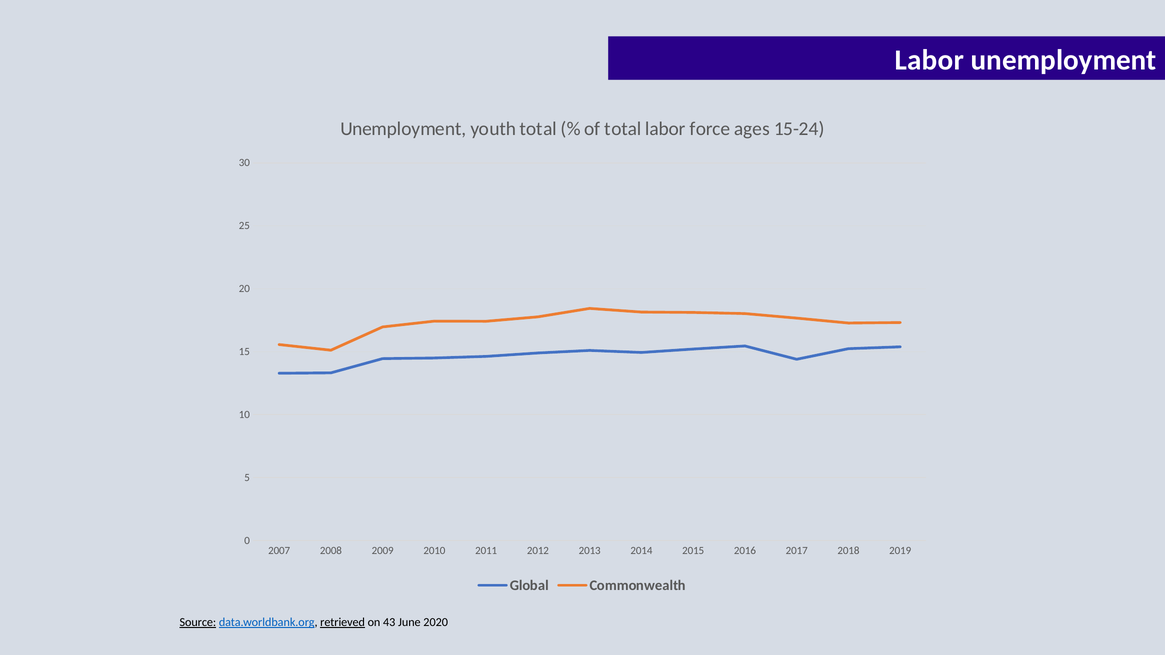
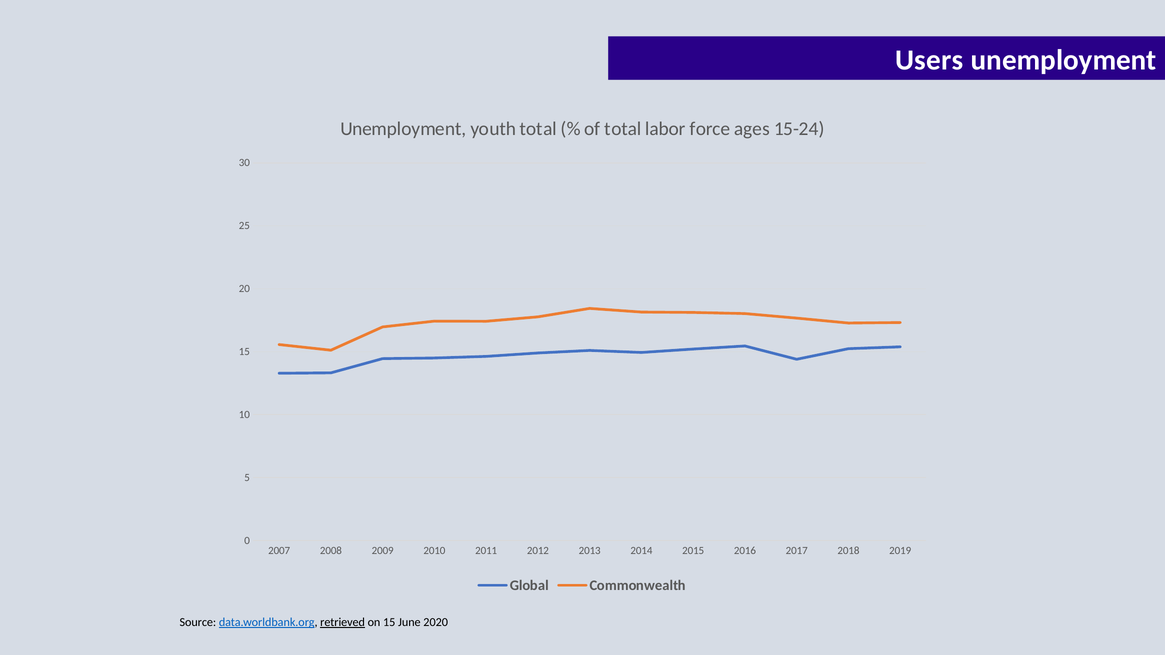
Labor at (929, 60): Labor -> Users
Source underline: present -> none
on 43: 43 -> 15
